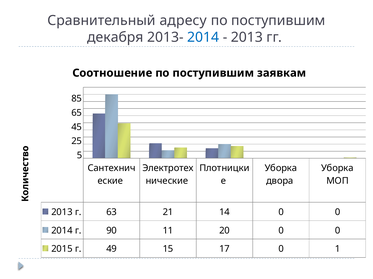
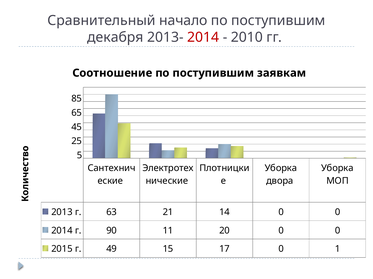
адресу: адресу -> начало
2014 at (203, 37) colour: blue -> red
2013 at (247, 37): 2013 -> 2010
